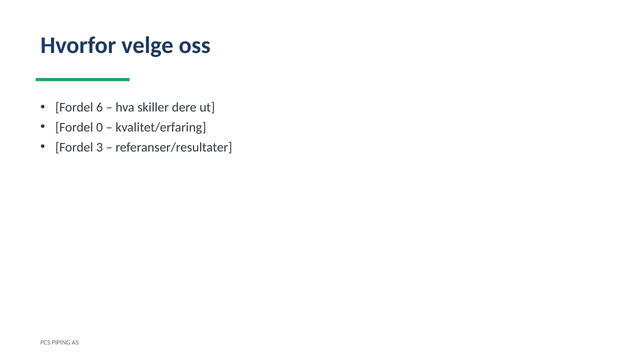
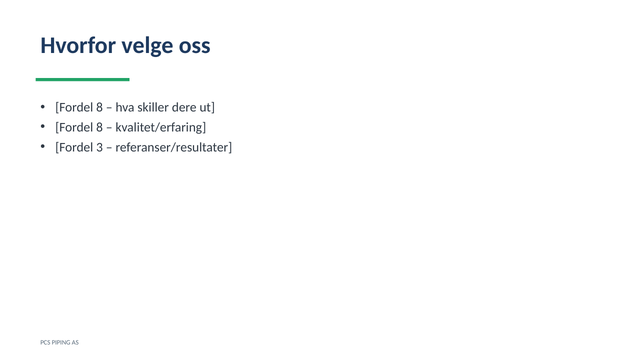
6 at (100, 108): 6 -> 8
0 at (100, 127): 0 -> 8
